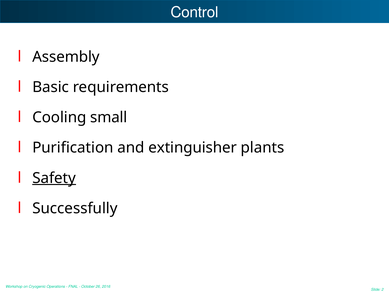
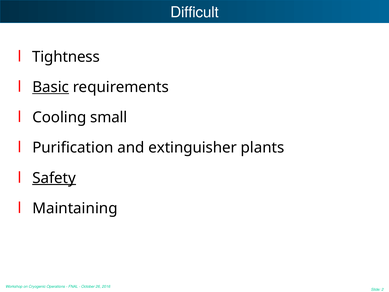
Control: Control -> Difficult
Assembly: Assembly -> Tightness
Basic underline: none -> present
Successfully: Successfully -> Maintaining
